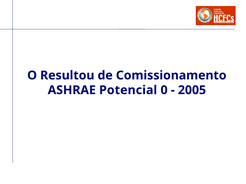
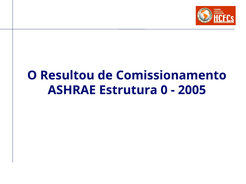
Potencial: Potencial -> Estrutura
